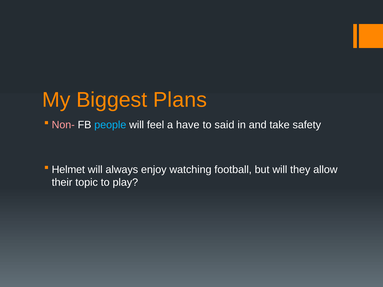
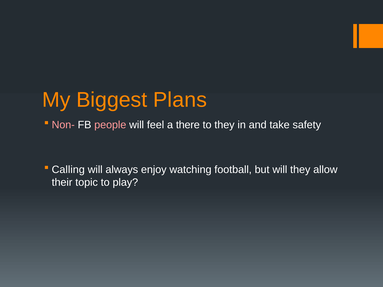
people colour: light blue -> pink
have: have -> there
to said: said -> they
Helmet: Helmet -> Calling
